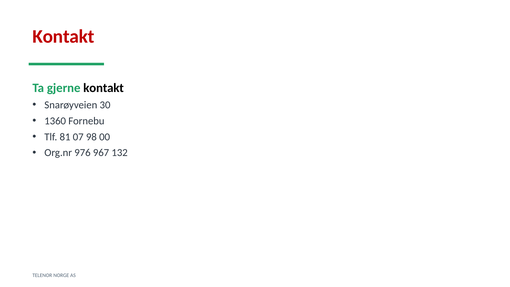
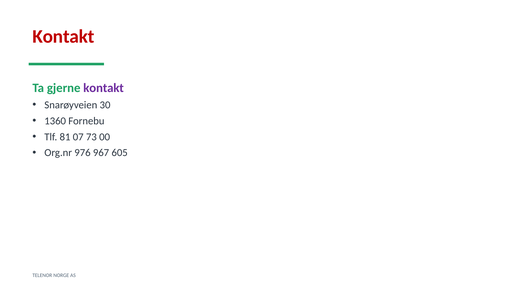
kontakt at (104, 88) colour: black -> purple
98: 98 -> 73
132: 132 -> 605
